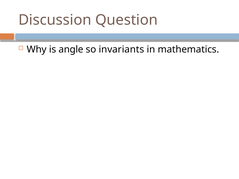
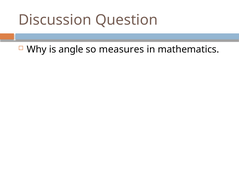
invariants: invariants -> measures
